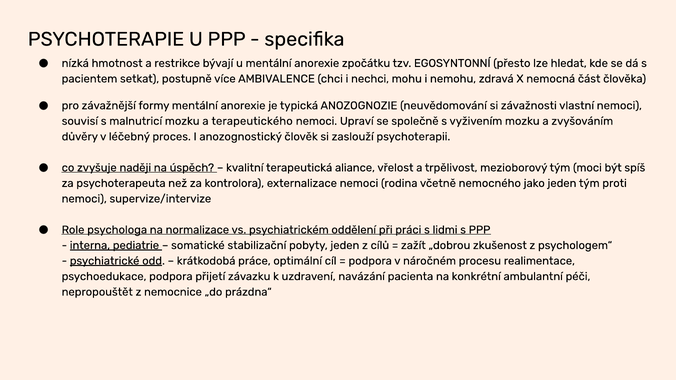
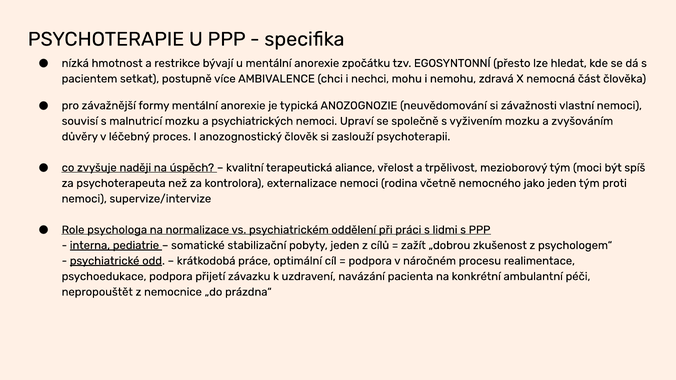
terapeutického: terapeutického -> psychiatrických
